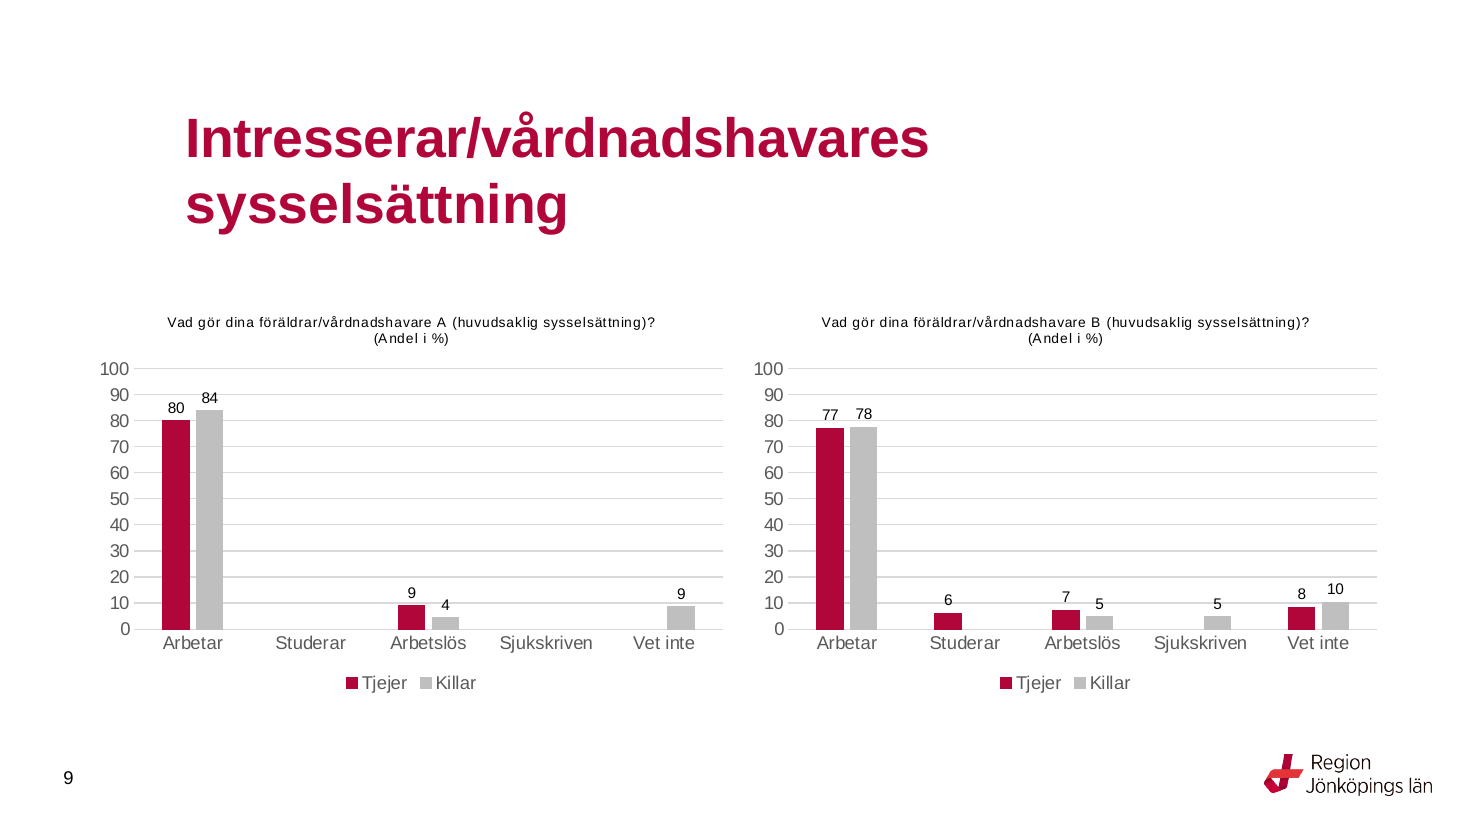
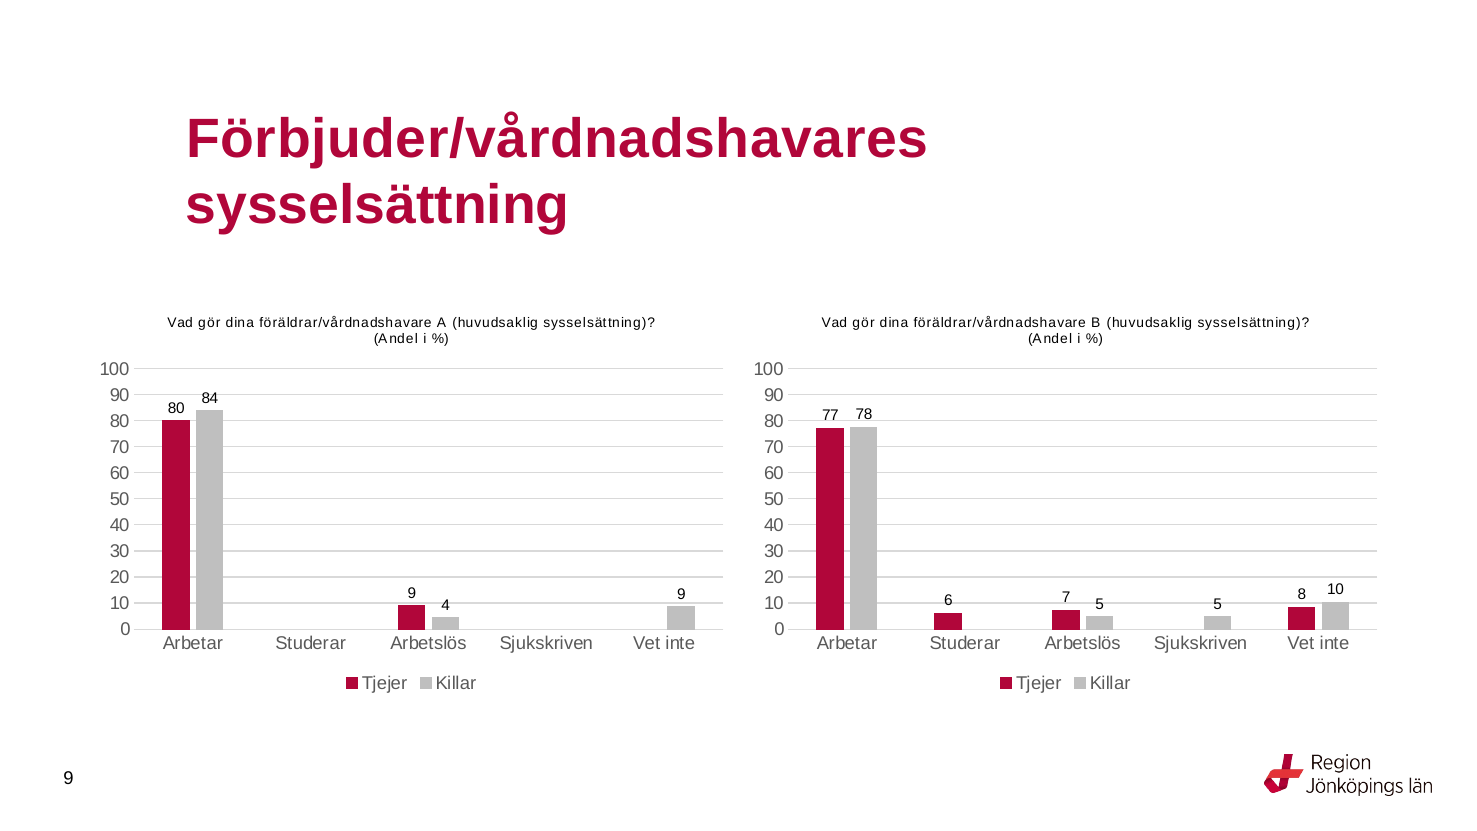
Intresserar/vårdnadshavares: Intresserar/vårdnadshavares -> Förbjuder/vårdnadshavares
